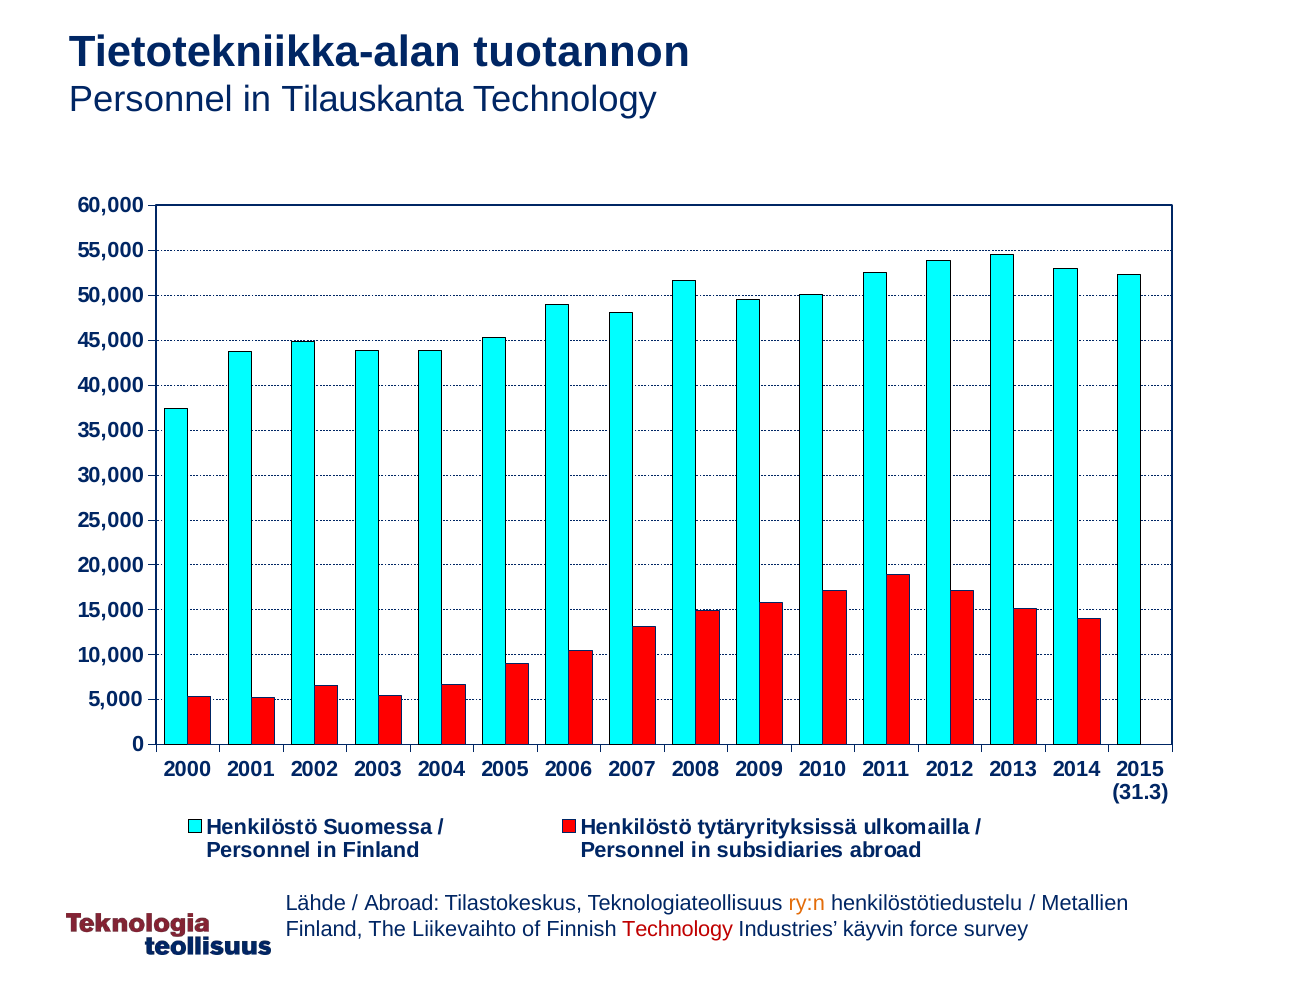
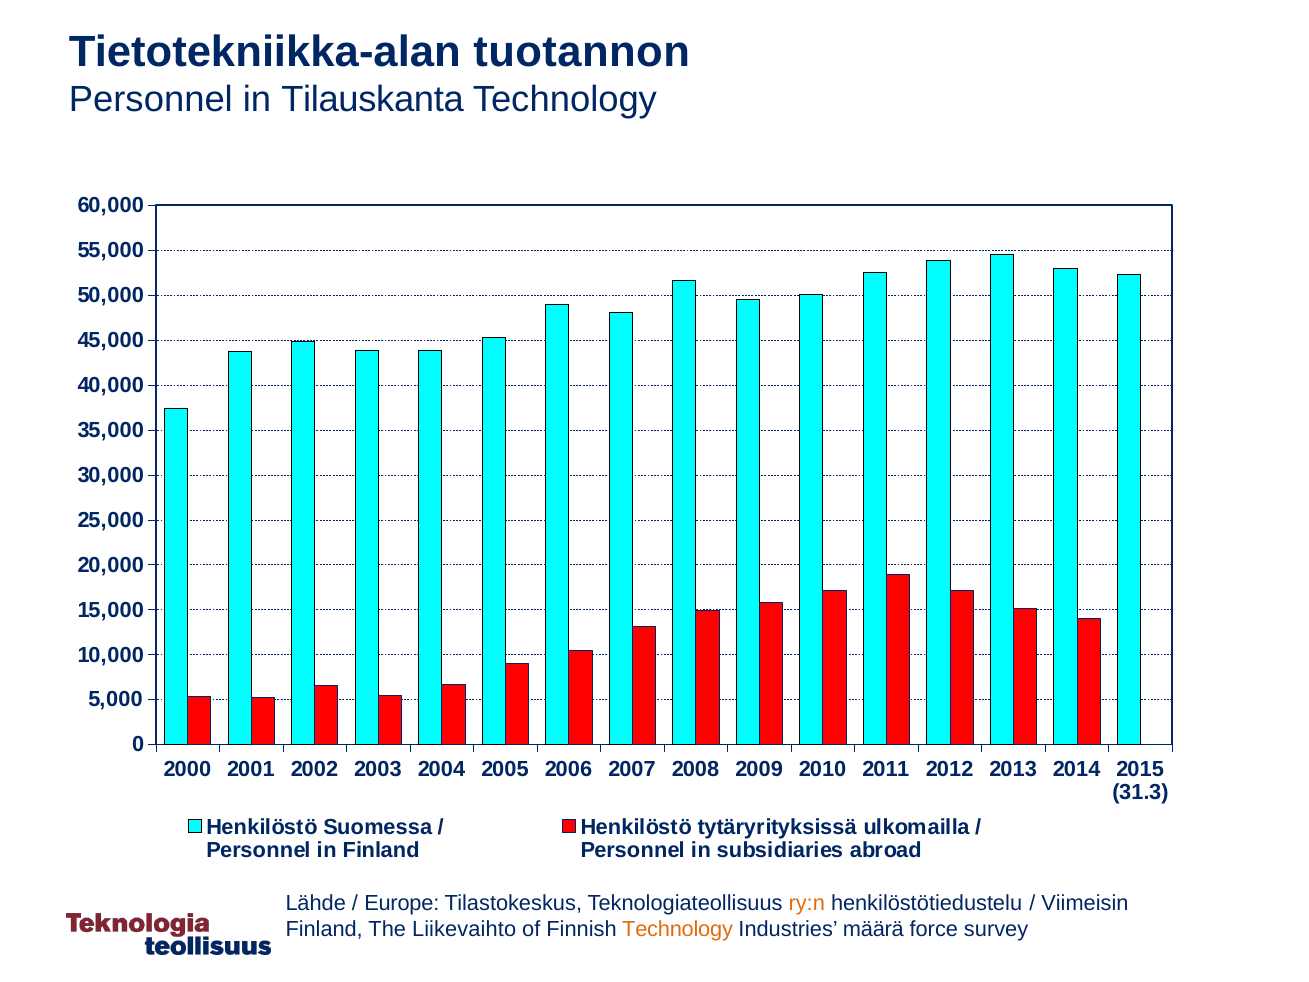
Abroad at (402, 903): Abroad -> Europe
Metallien: Metallien -> Viimeisin
Technology at (678, 930) colour: red -> orange
käyvin: käyvin -> määrä
